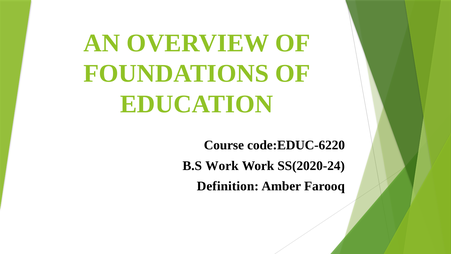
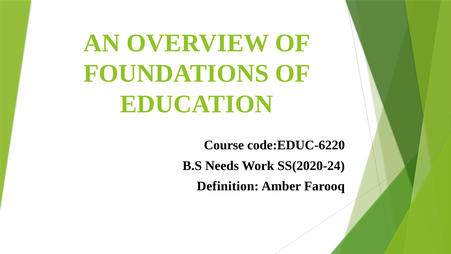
B.S Work: Work -> Needs
